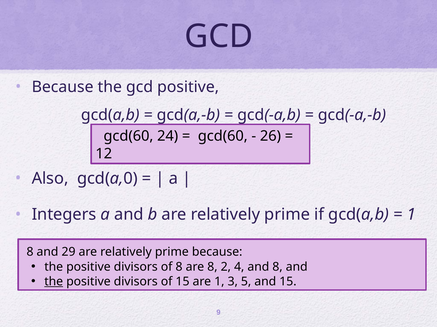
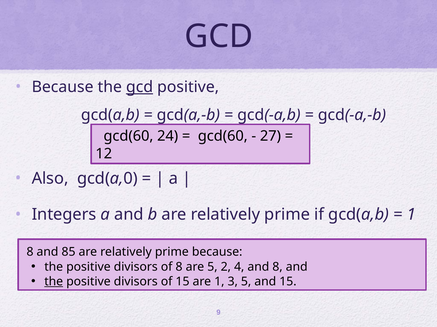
gcd at (140, 87) underline: none -> present
26: 26 -> 27
29: 29 -> 85
are 8: 8 -> 5
